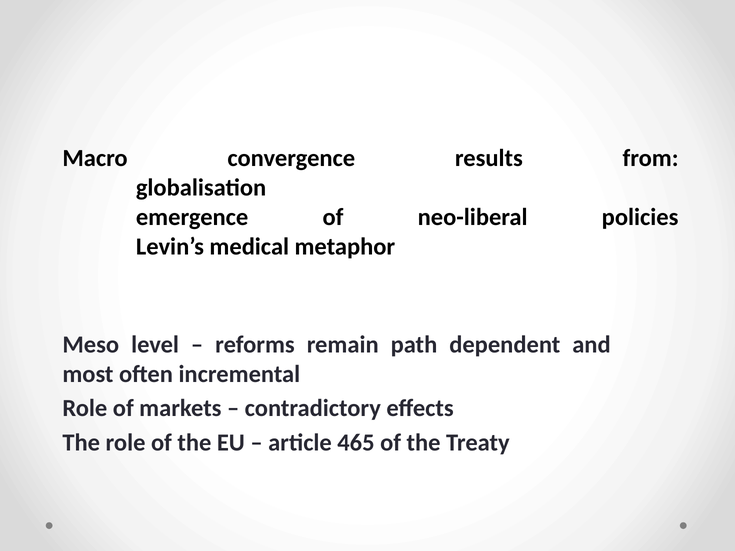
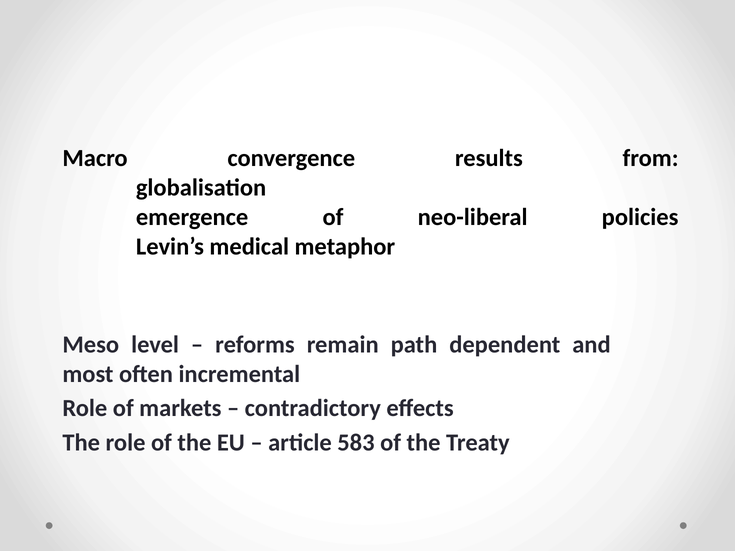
465: 465 -> 583
